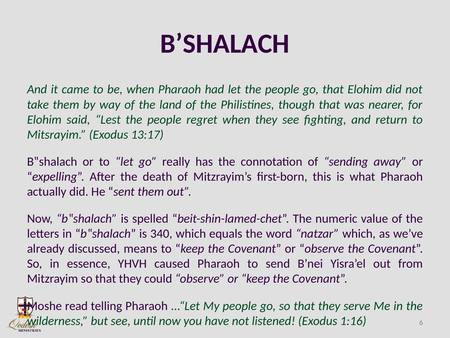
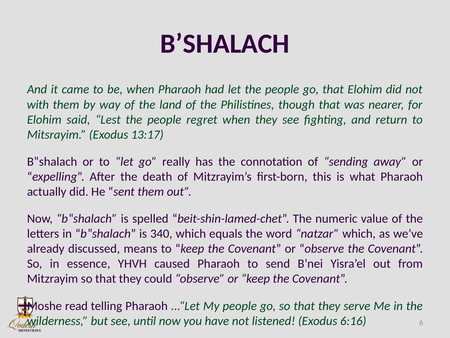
take: take -> with
1:16: 1:16 -> 6:16
